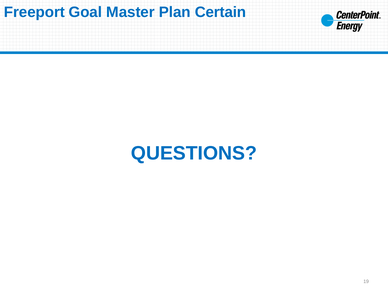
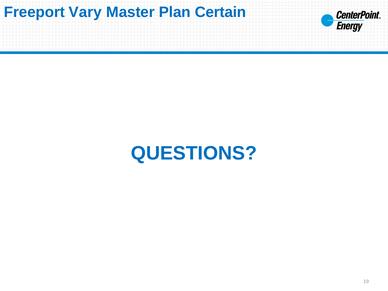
Goal: Goal -> Vary
